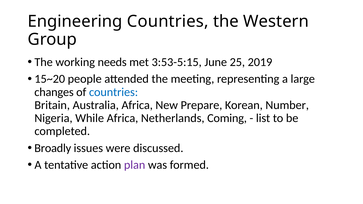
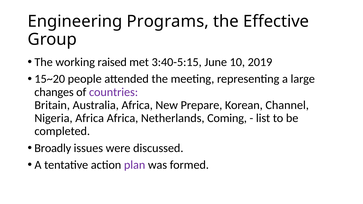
Engineering Countries: Countries -> Programs
Western: Western -> Effective
needs: needs -> raised
3:53-5:15: 3:53-5:15 -> 3:40-5:15
25: 25 -> 10
countries at (114, 92) colour: blue -> purple
Number: Number -> Channel
Nigeria While: While -> Africa
